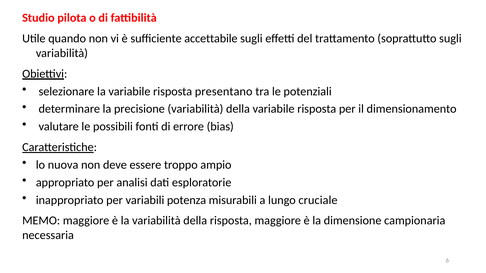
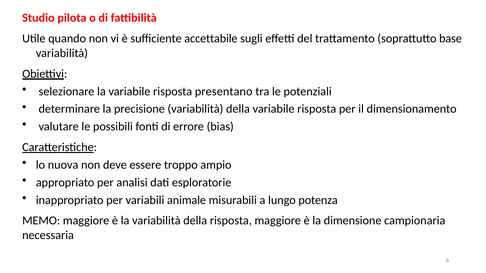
soprattutto sugli: sugli -> base
potenza: potenza -> animale
cruciale: cruciale -> potenza
